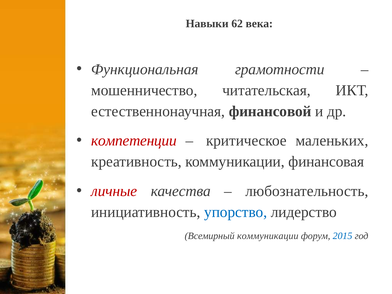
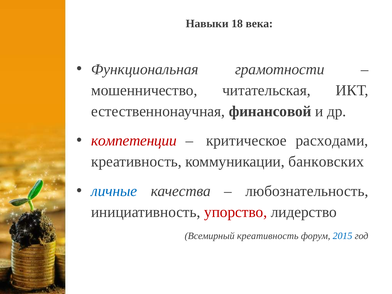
62: 62 -> 18
маленьких: маленьких -> расходами
финансовая: финансовая -> банковских
личные colour: red -> blue
упорство colour: blue -> red
Всемирный коммуникации: коммуникации -> креативность
